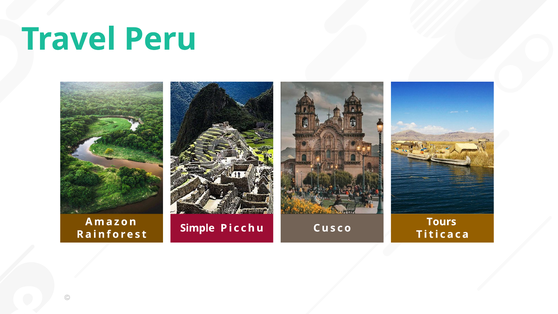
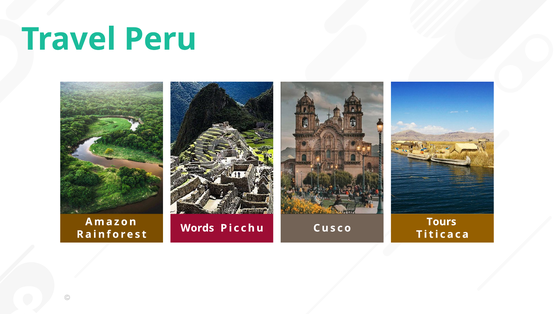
Simple: Simple -> Words
